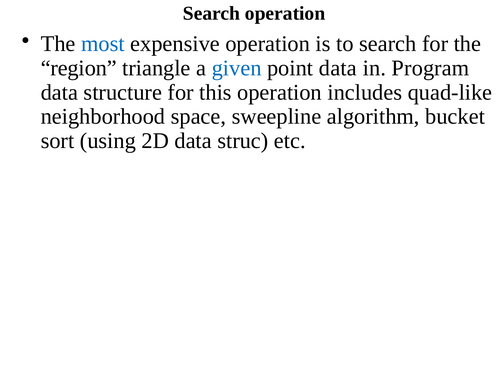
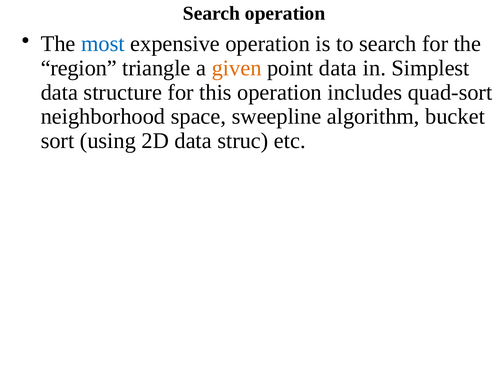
given colour: blue -> orange
Program: Program -> Simplest
quad-like: quad-like -> quad-sort
